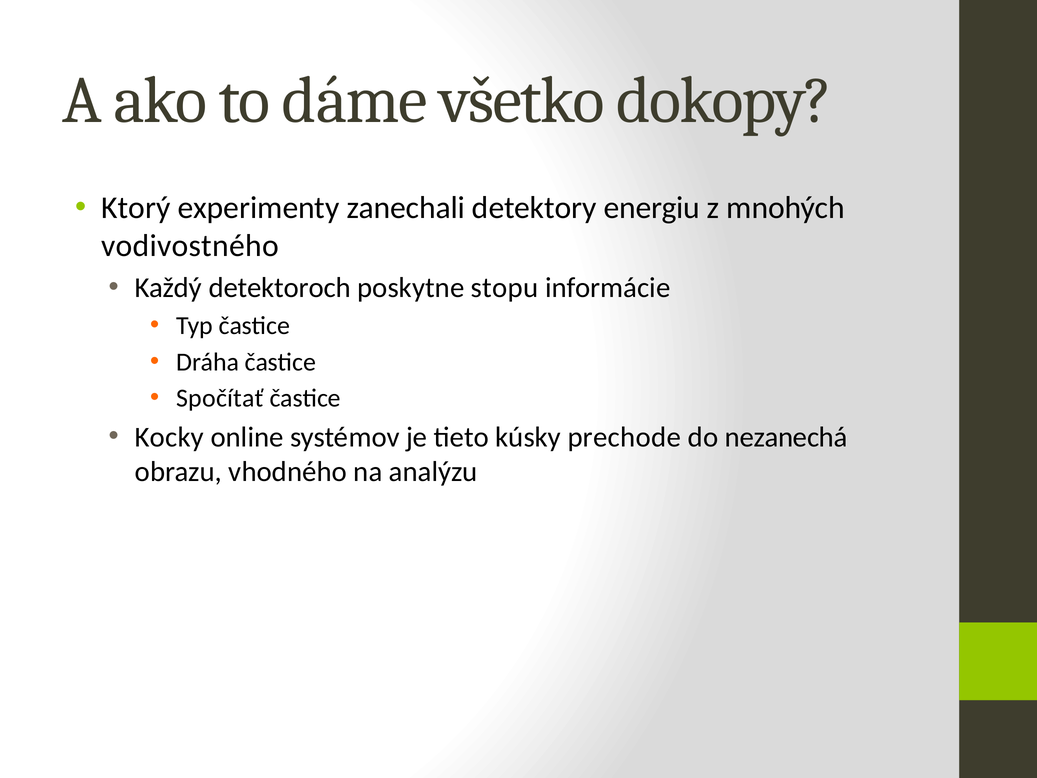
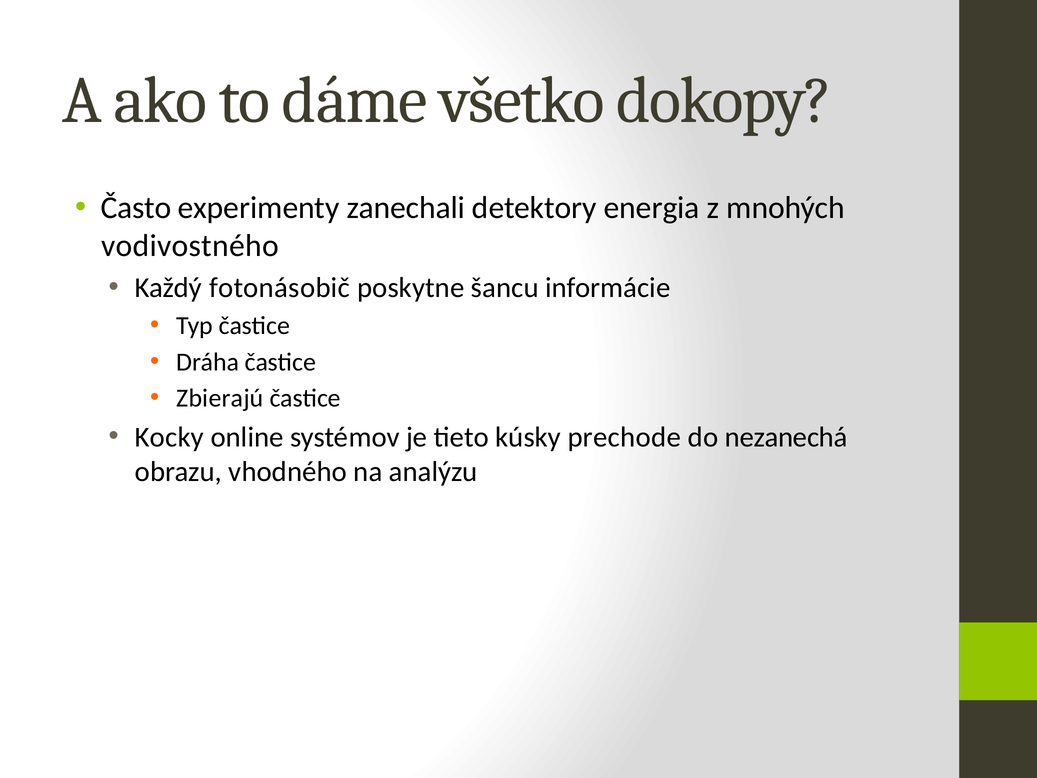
Ktorý: Ktorý -> Často
energiu: energiu -> energia
detektoroch: detektoroch -> fotonásobič
stopu: stopu -> šancu
Spočítať: Spočítať -> Zbierajú
